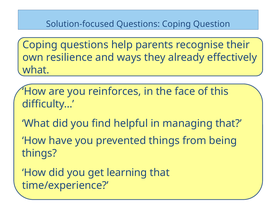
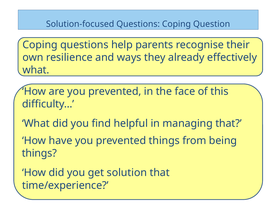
are you reinforces: reinforces -> prevented
learning: learning -> solution
